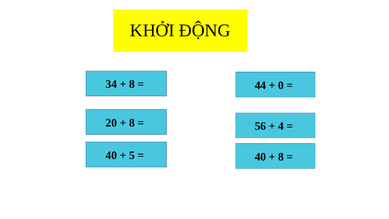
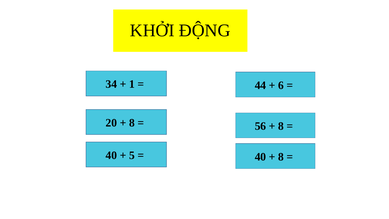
8 at (132, 84): 8 -> 1
0: 0 -> 6
4 at (281, 126): 4 -> 8
